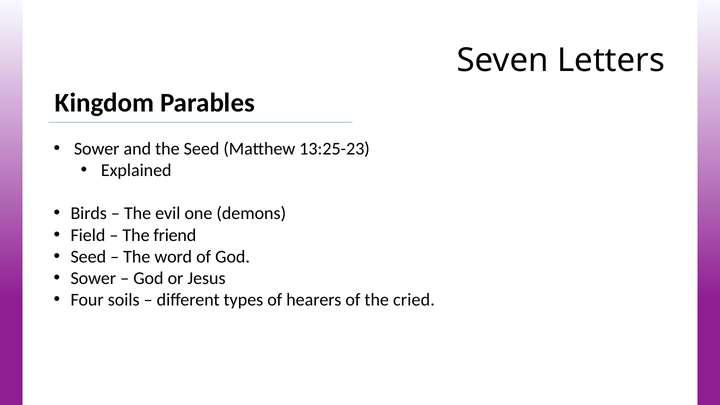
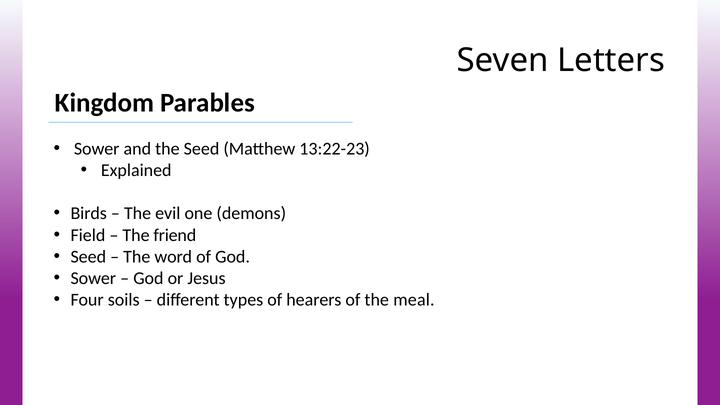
13:25-23: 13:25-23 -> 13:22-23
cried: cried -> meal
